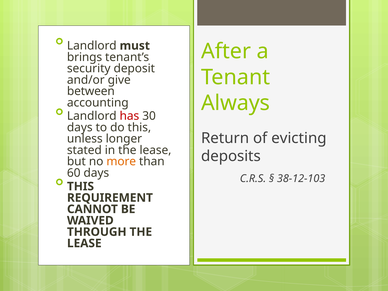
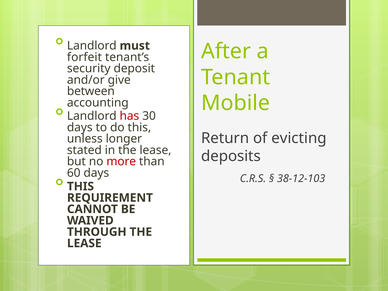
brings: brings -> forfeit
Always: Always -> Mobile
more colour: orange -> red
